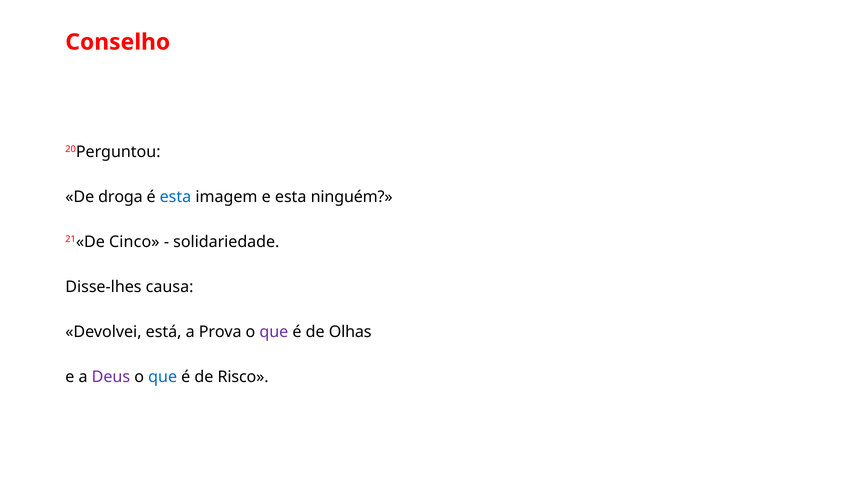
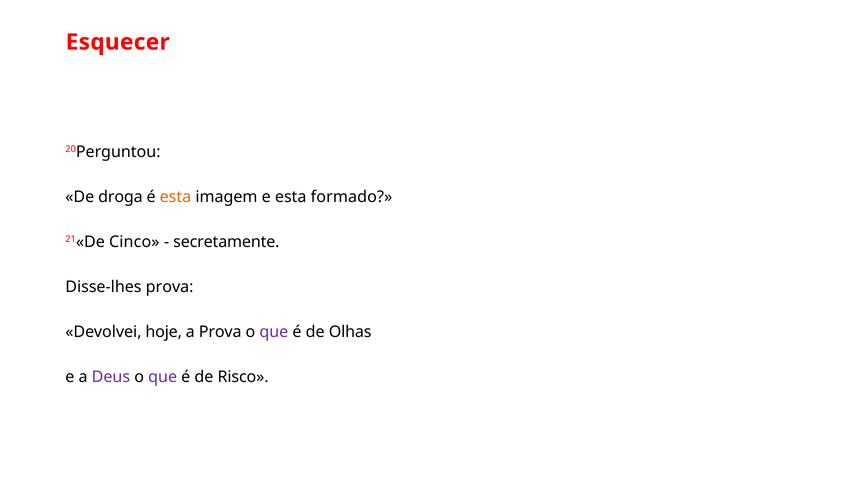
Conselho: Conselho -> Esquecer
esta at (175, 197) colour: blue -> orange
ninguém: ninguém -> formado
solidariedade: solidariedade -> secretamente
Disse-lhes causa: causa -> prova
está: está -> hoje
que at (163, 377) colour: blue -> purple
